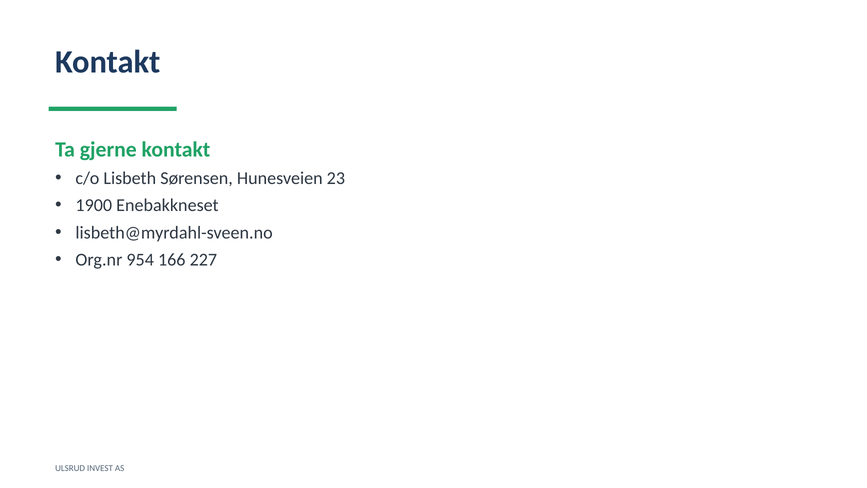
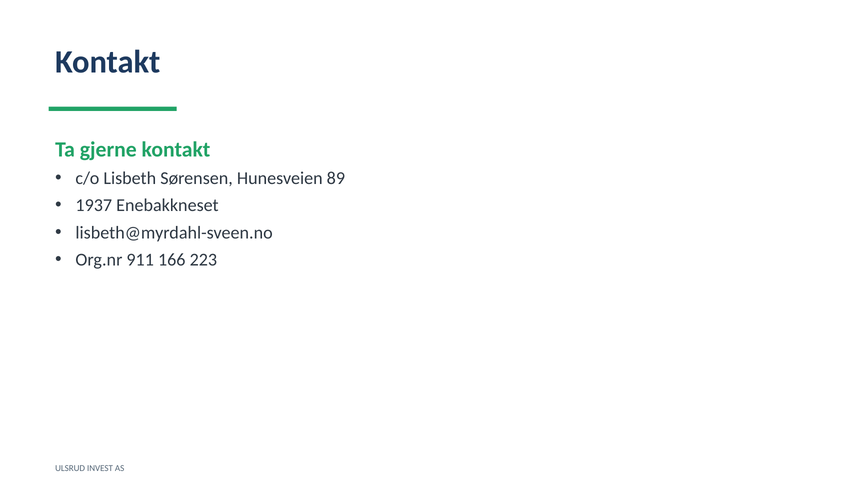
23: 23 -> 89
1900: 1900 -> 1937
954: 954 -> 911
227: 227 -> 223
